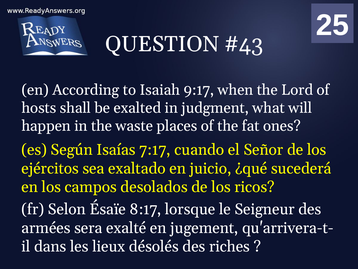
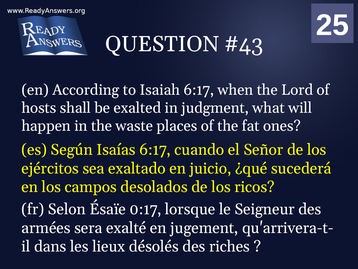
Isaiah 9:17: 9:17 -> 6:17
Isaías 7:17: 7:17 -> 6:17
8:17: 8:17 -> 0:17
